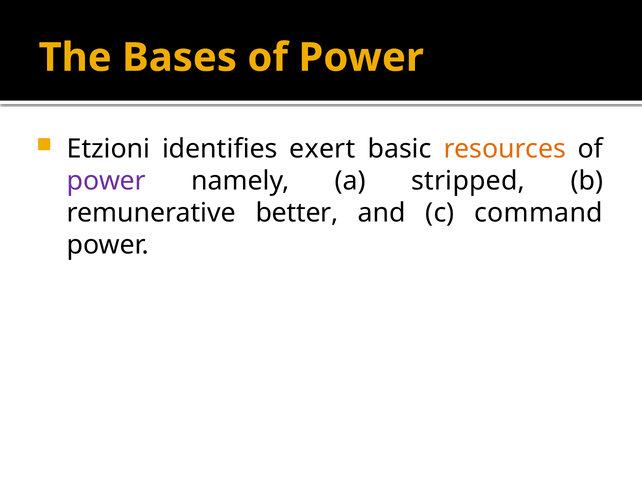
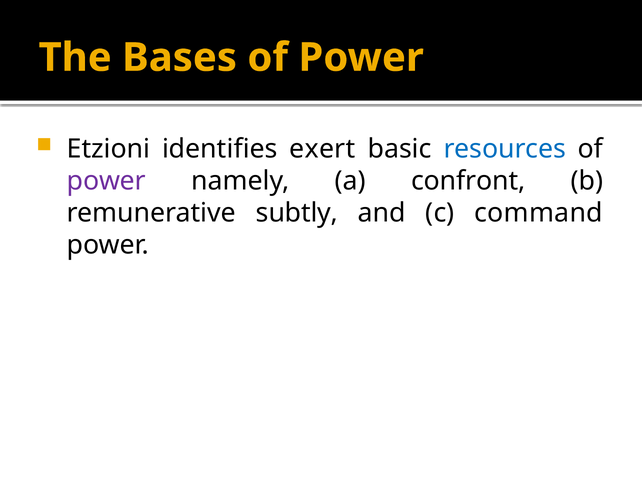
resources colour: orange -> blue
stripped: stripped -> confront
better: better -> subtly
